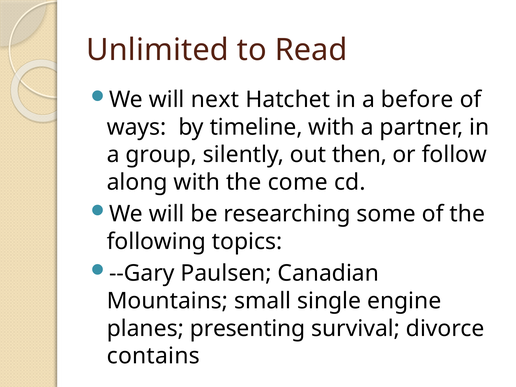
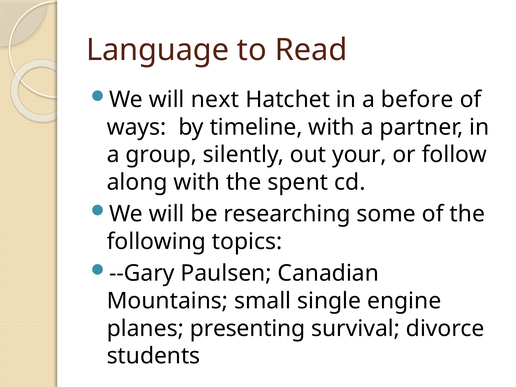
Unlimited: Unlimited -> Language
then: then -> your
come: come -> spent
contains: contains -> students
